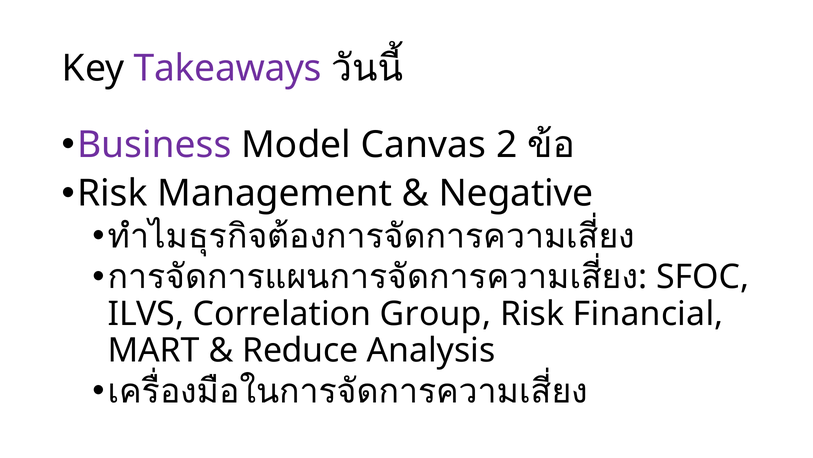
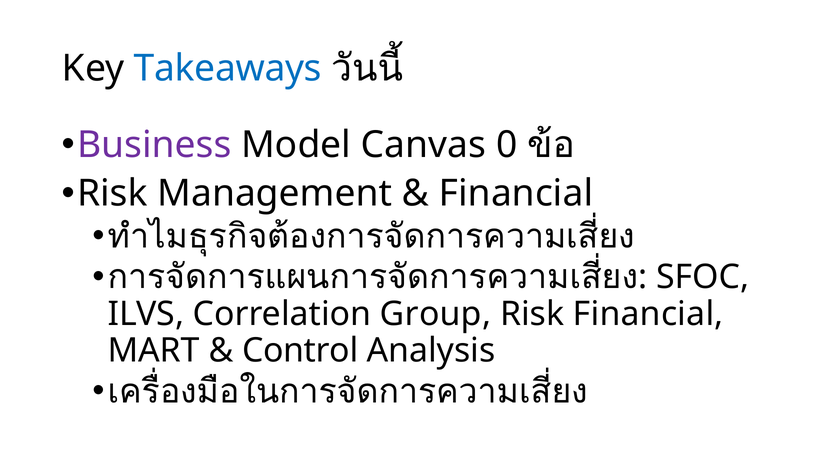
Takeaways colour: purple -> blue
2: 2 -> 0
Negative at (516, 193): Negative -> Financial
Reduce: Reduce -> Control
